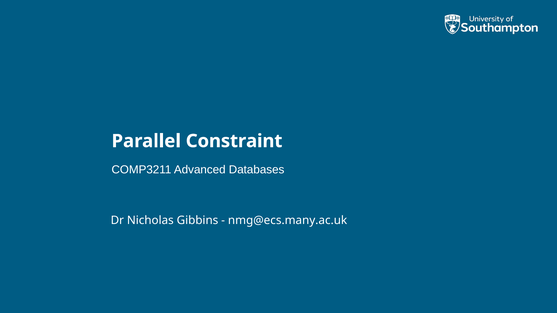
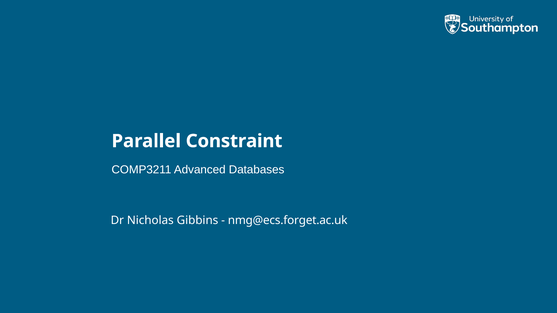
nmg@ecs.many.ac.uk: nmg@ecs.many.ac.uk -> nmg@ecs.forget.ac.uk
